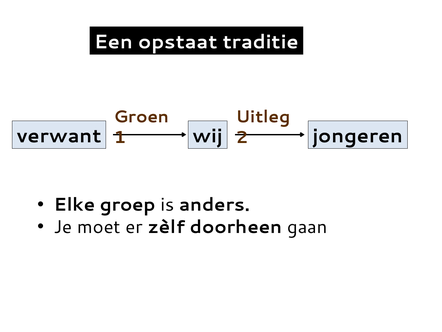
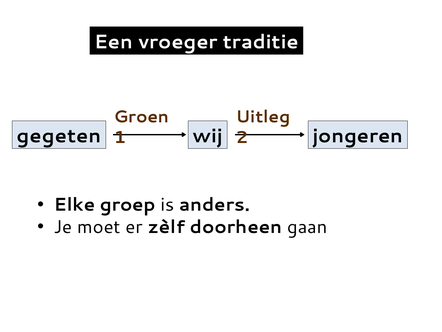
opstaat: opstaat -> vroeger
verwant: verwant -> gegeten
